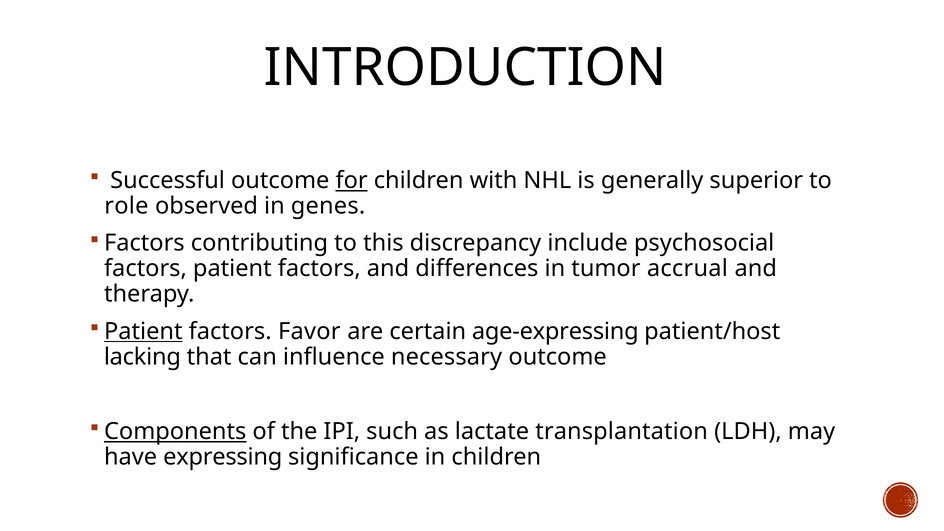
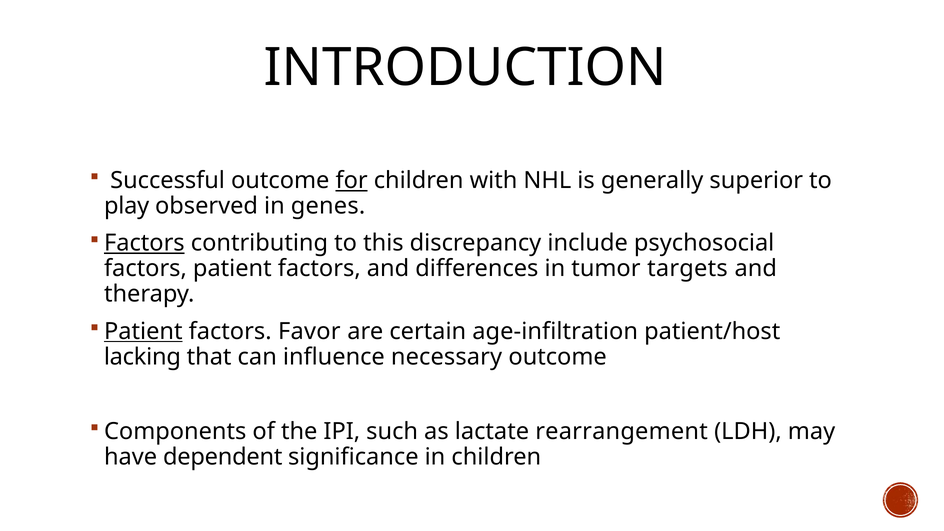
role: role -> play
Factors at (144, 243) underline: none -> present
accrual: accrual -> targets
age-expressing: age-expressing -> age-infiltration
Components underline: present -> none
transplantation: transplantation -> rearrangement
expressing: expressing -> dependent
